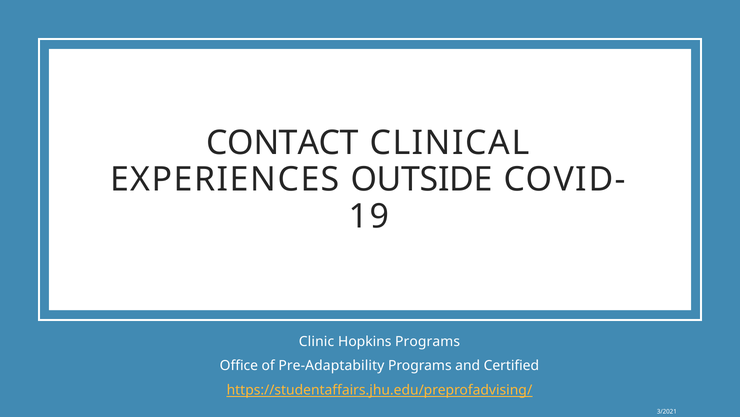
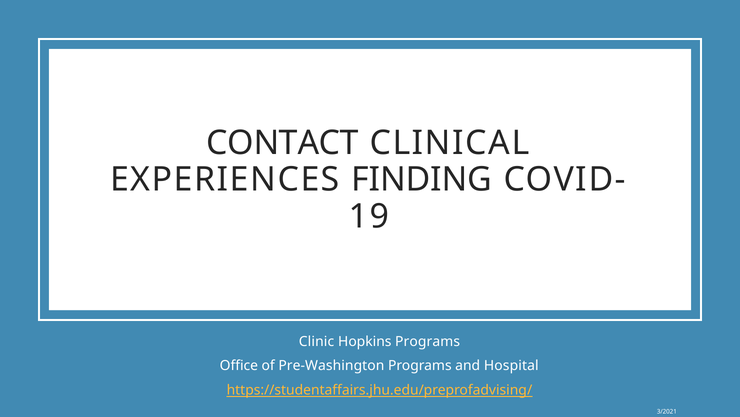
OUTSIDE: OUTSIDE -> FINDING
Pre-Adaptability: Pre-Adaptability -> Pre-Washington
Certified: Certified -> Hospital
